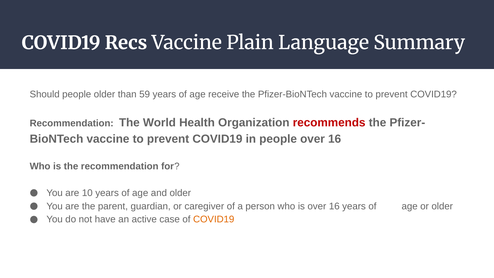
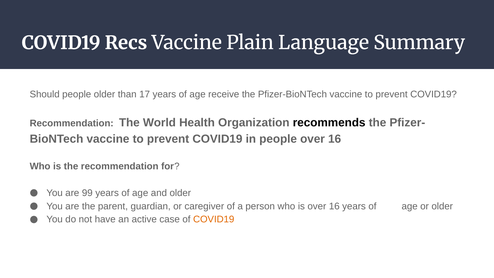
59: 59 -> 17
recommends colour: red -> black
10: 10 -> 99
